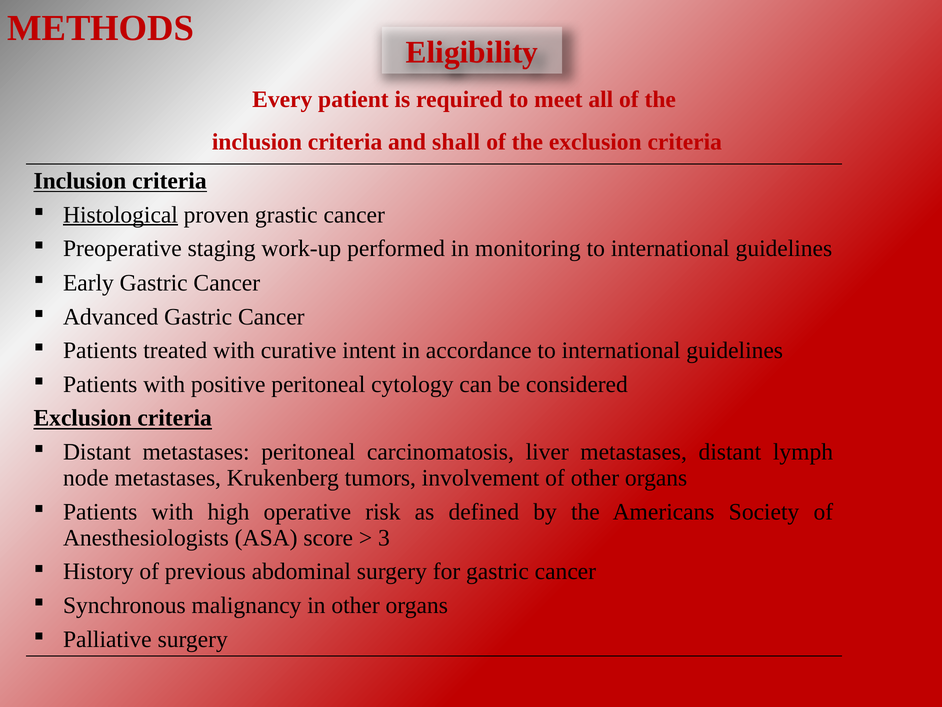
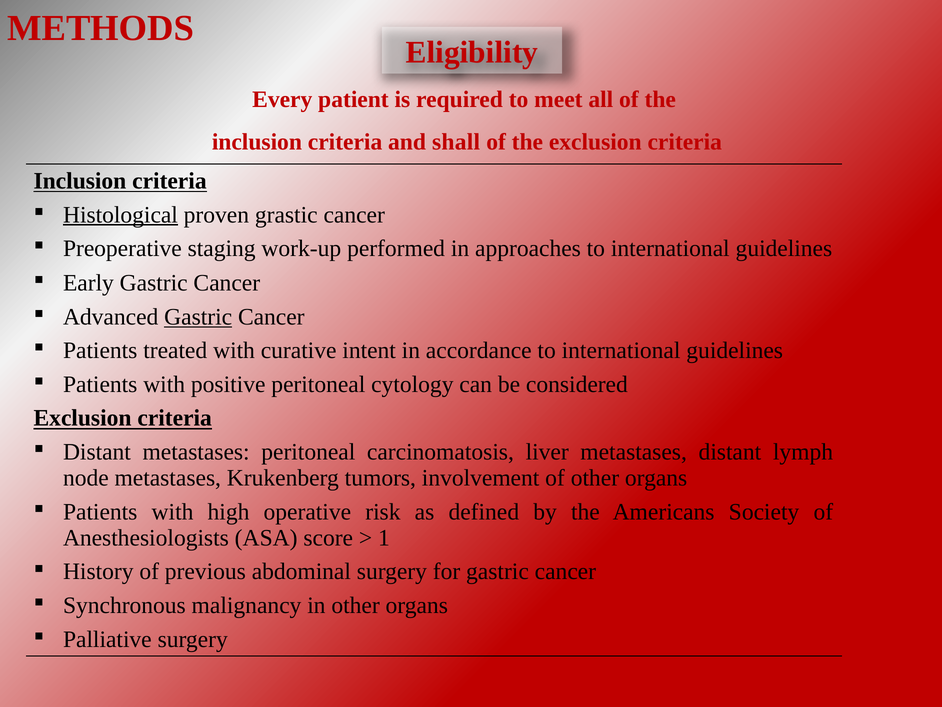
monitoring: monitoring -> approaches
Gastric at (198, 317) underline: none -> present
3: 3 -> 1
